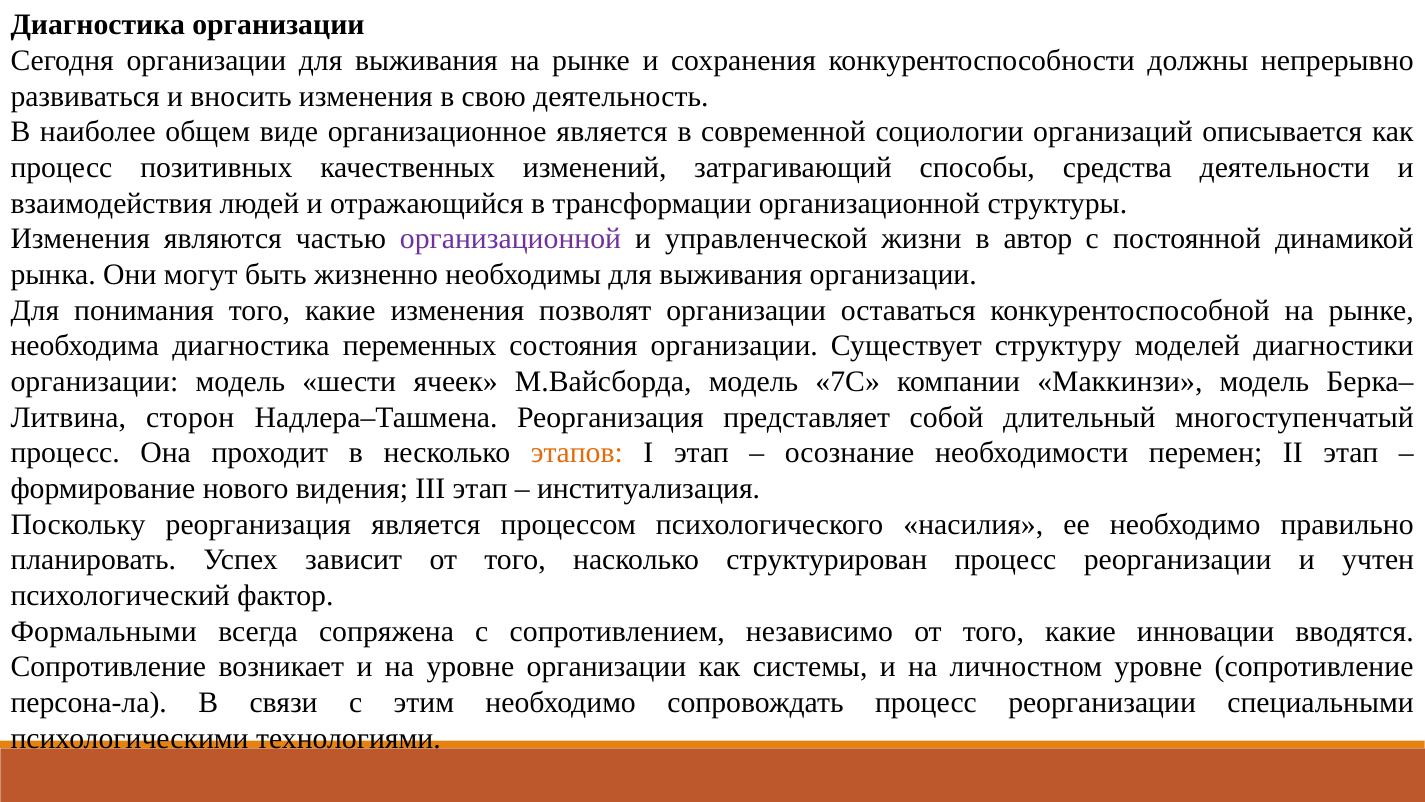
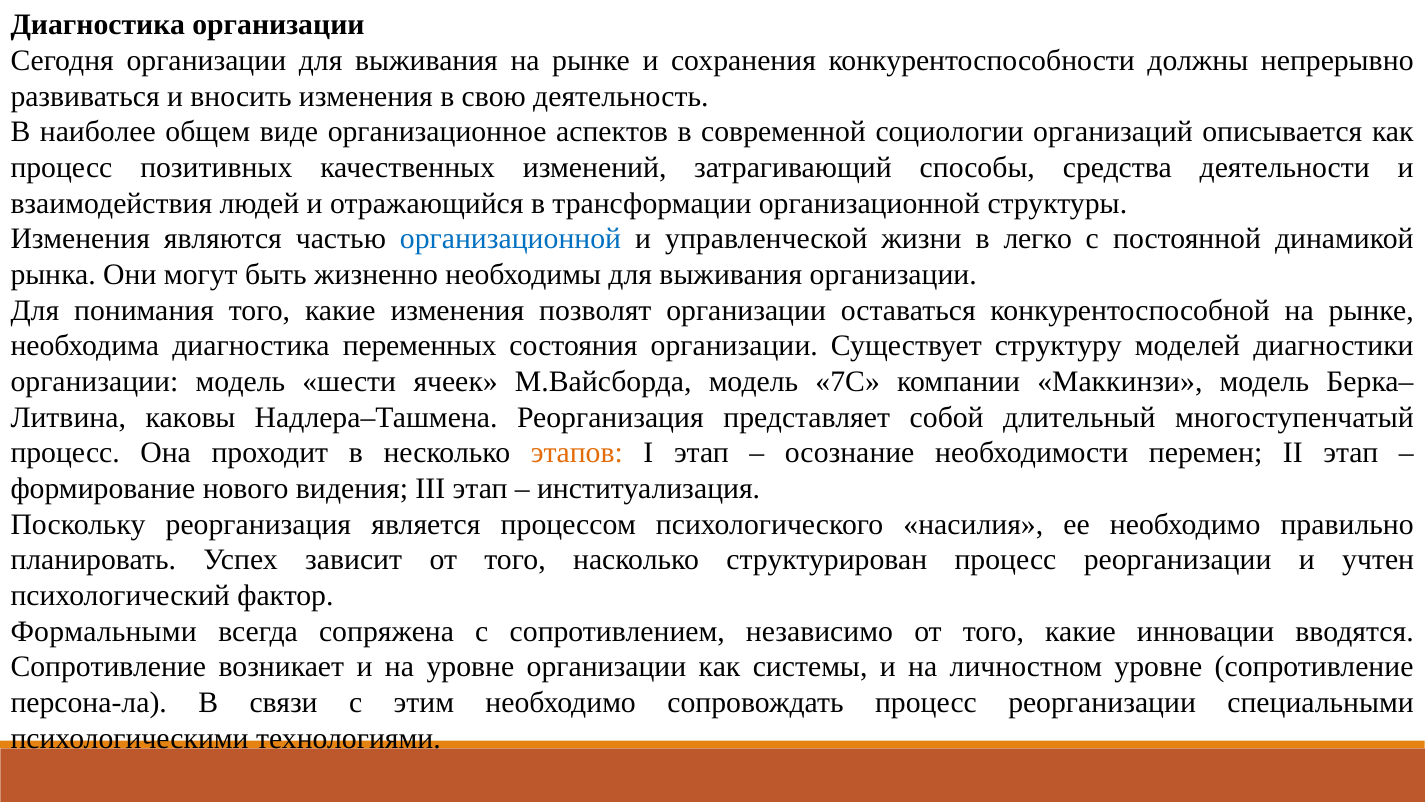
организационное является: является -> аспектов
организационной at (511, 239) colour: purple -> blue
автор: автор -> легко
сторон: сторон -> каковы
